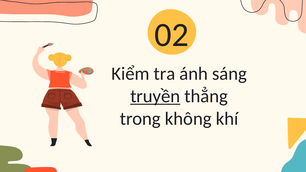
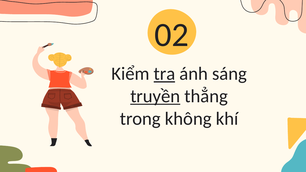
tra underline: none -> present
